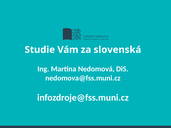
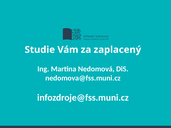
slovenská: slovenská -> zaplacený
